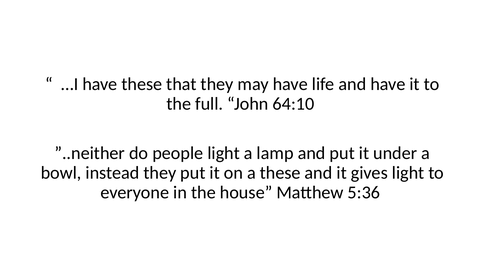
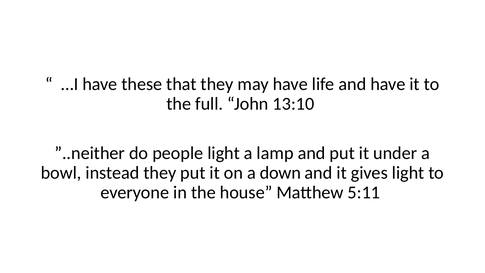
64:10: 64:10 -> 13:10
a these: these -> down
5:36: 5:36 -> 5:11
